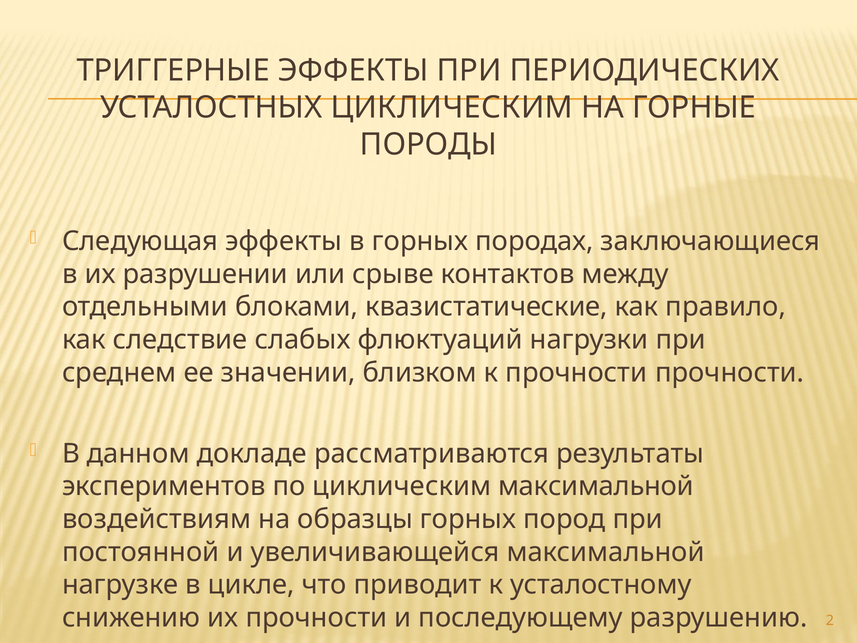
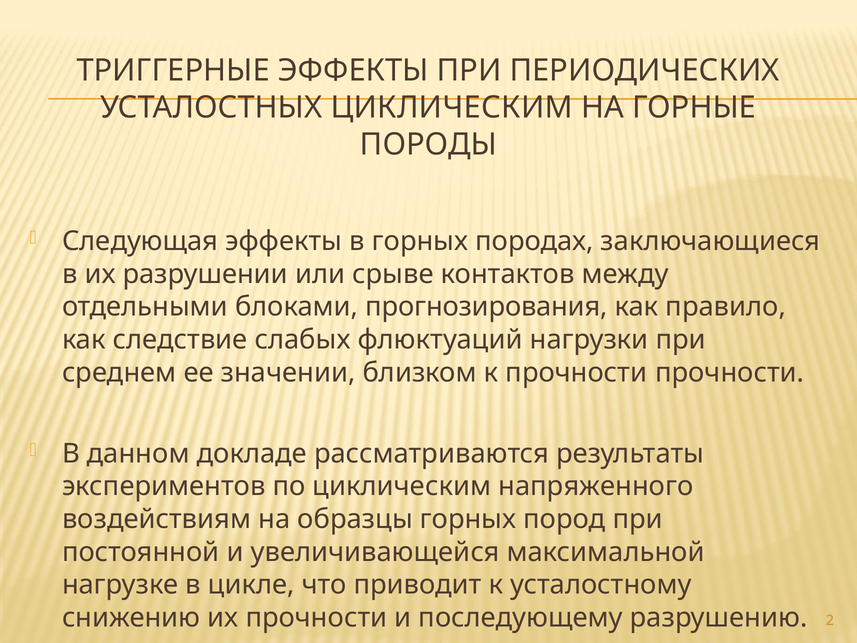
квазистатические: квазистатические -> прогнозирования
циклическим максимальной: максимальной -> напряженного
